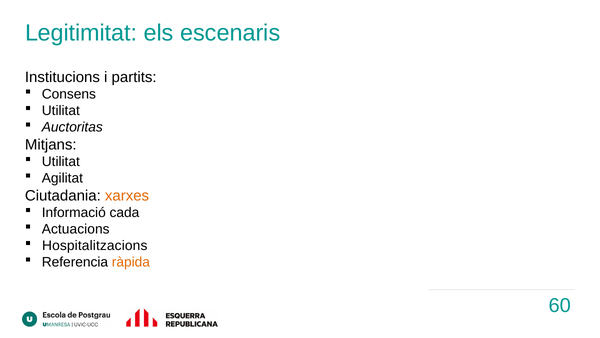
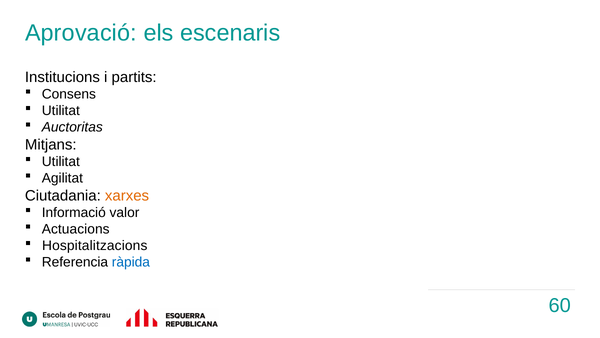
Legitimitat: Legitimitat -> Aprovació
cada: cada -> valor
ràpida colour: orange -> blue
